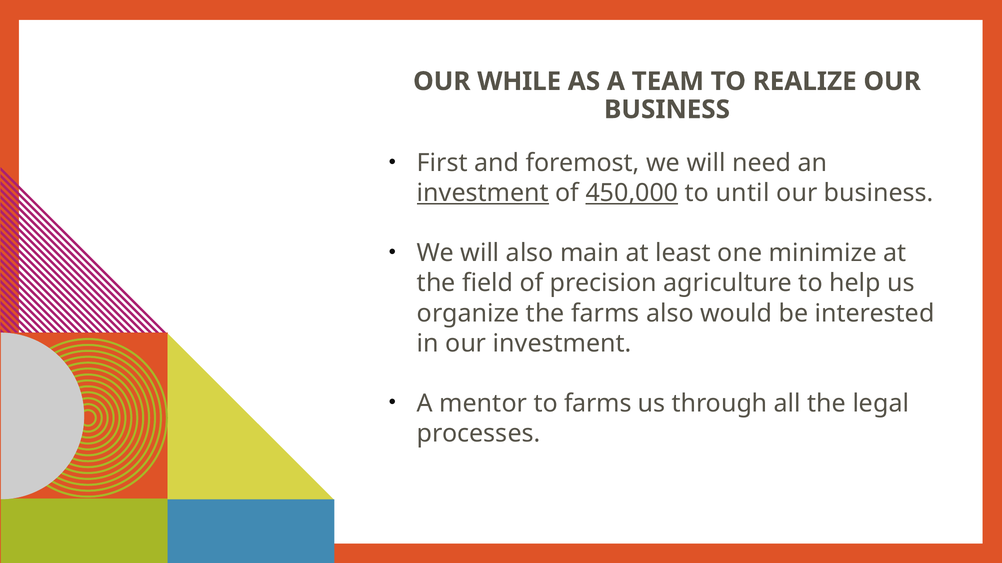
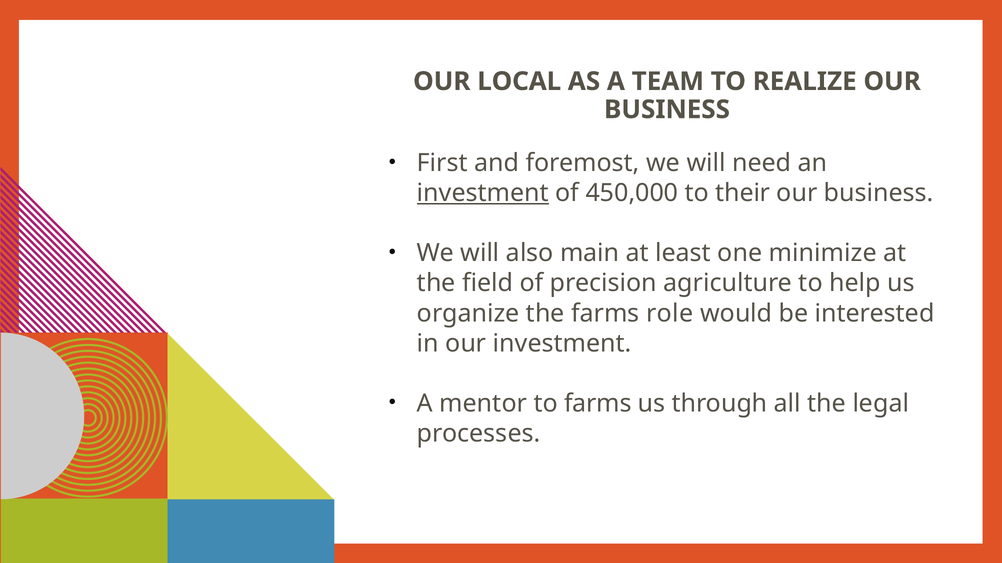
WHILE: WHILE -> LOCAL
450,000 underline: present -> none
until: until -> their
farms also: also -> role
